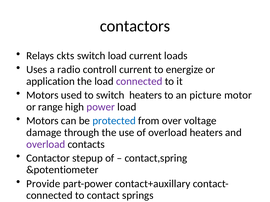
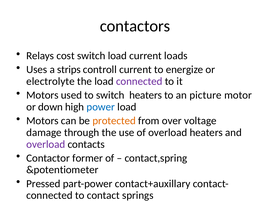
ckts: ckts -> cost
radio: radio -> strips
application: application -> electrolyte
range: range -> down
power colour: purple -> blue
protected colour: blue -> orange
stepup: stepup -> former
Provide: Provide -> Pressed
